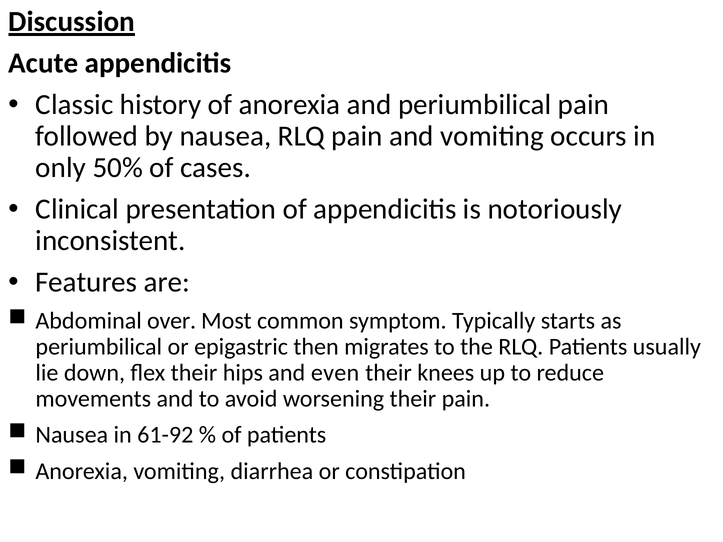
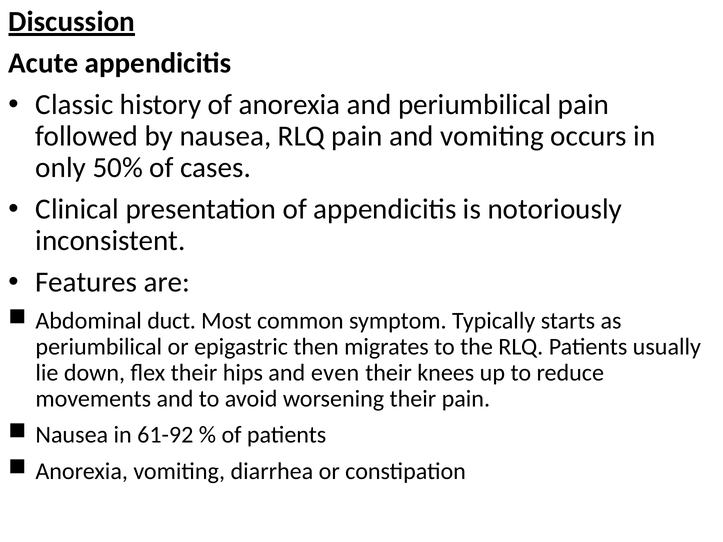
over: over -> duct
